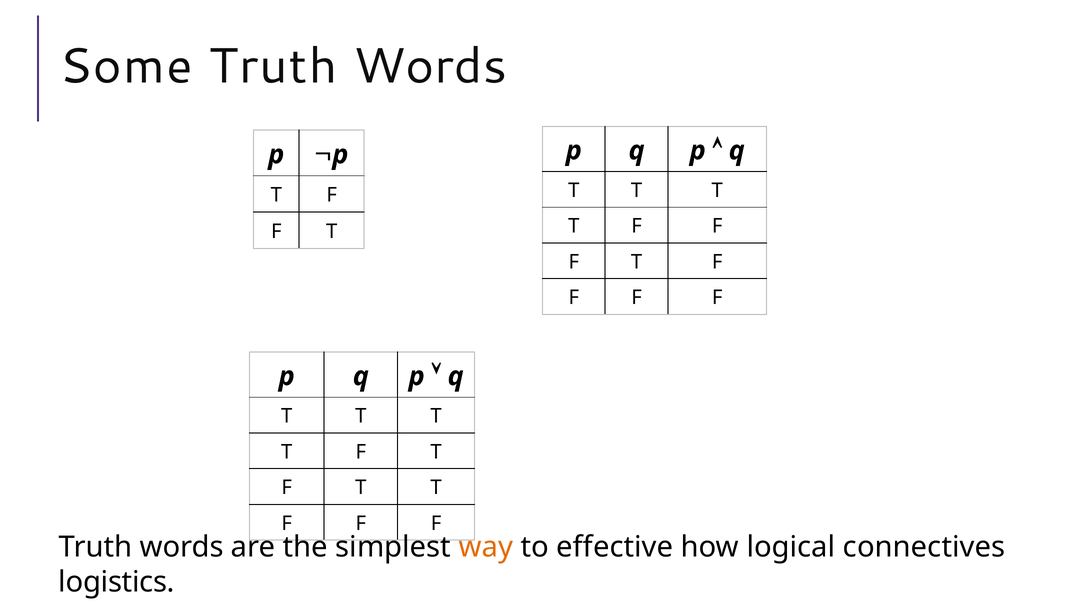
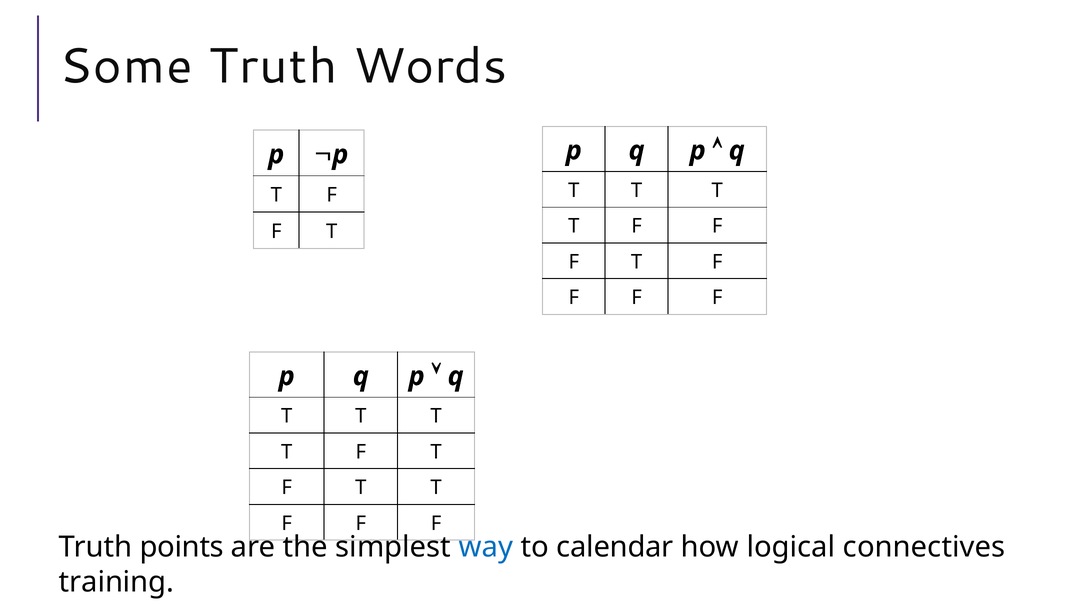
words at (182, 546): words -> points
way colour: orange -> blue
effective: effective -> calendar
logistics: logistics -> training
